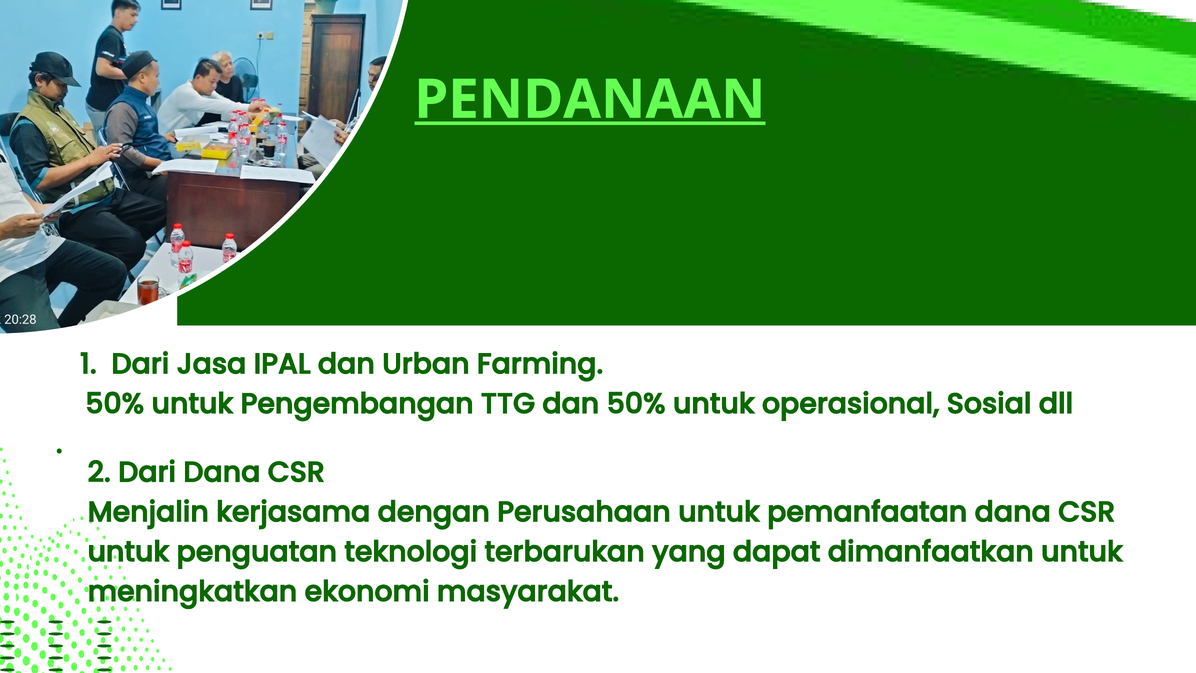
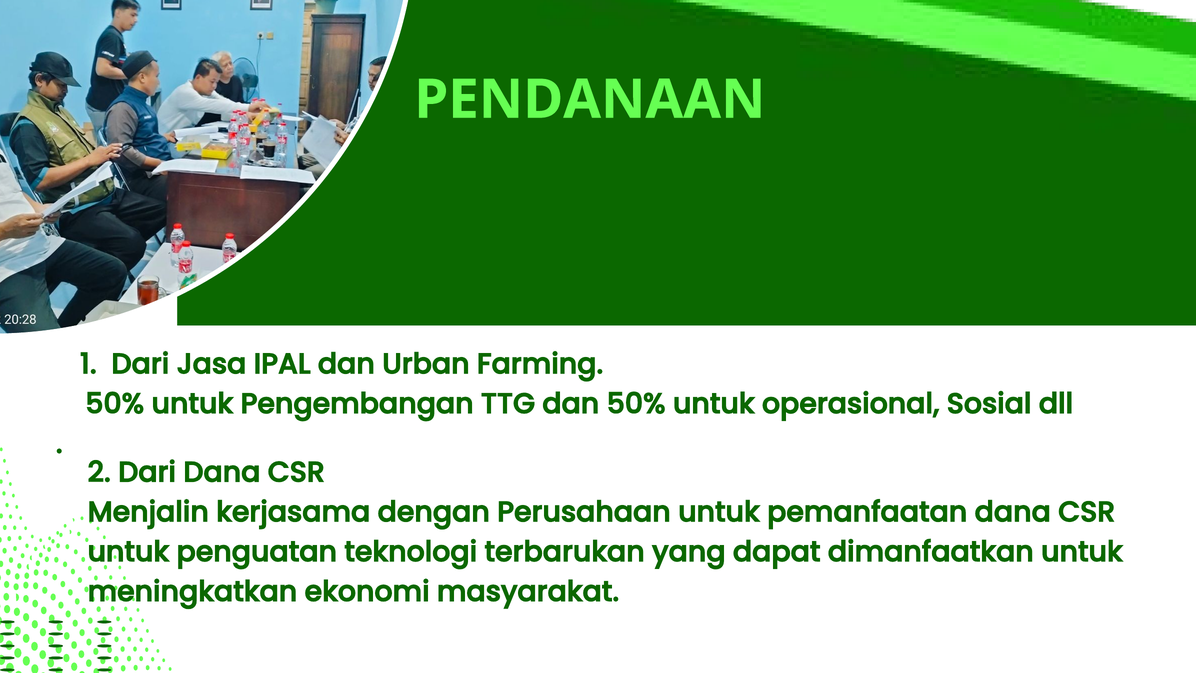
PENDANAAN underline: present -> none
